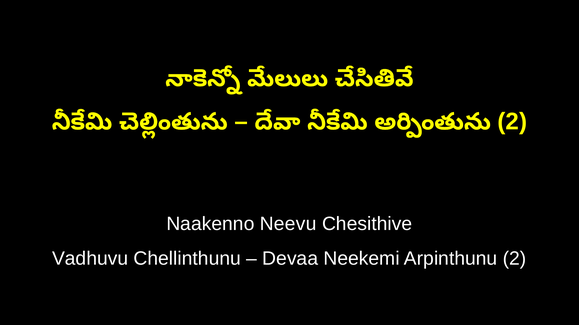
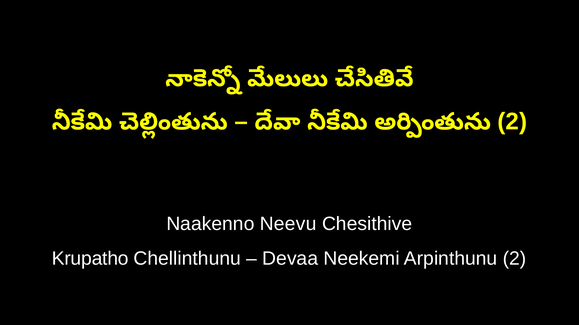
Vadhuvu: Vadhuvu -> Krupatho
